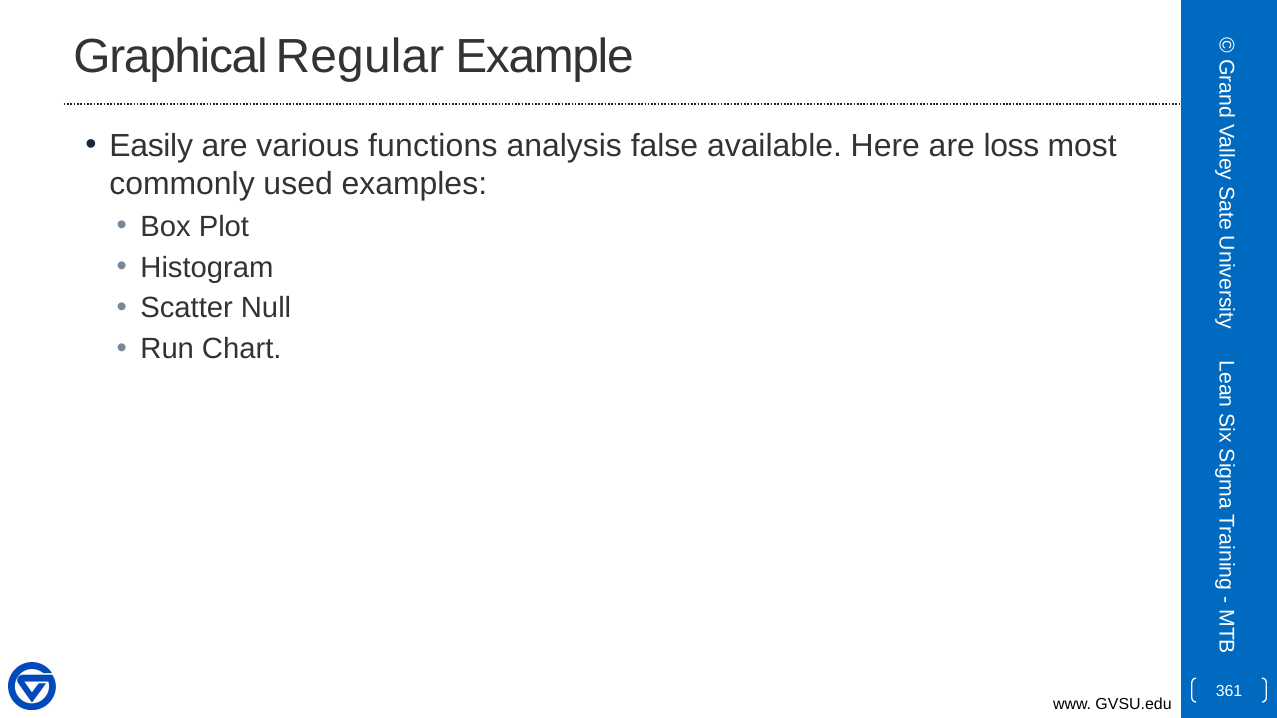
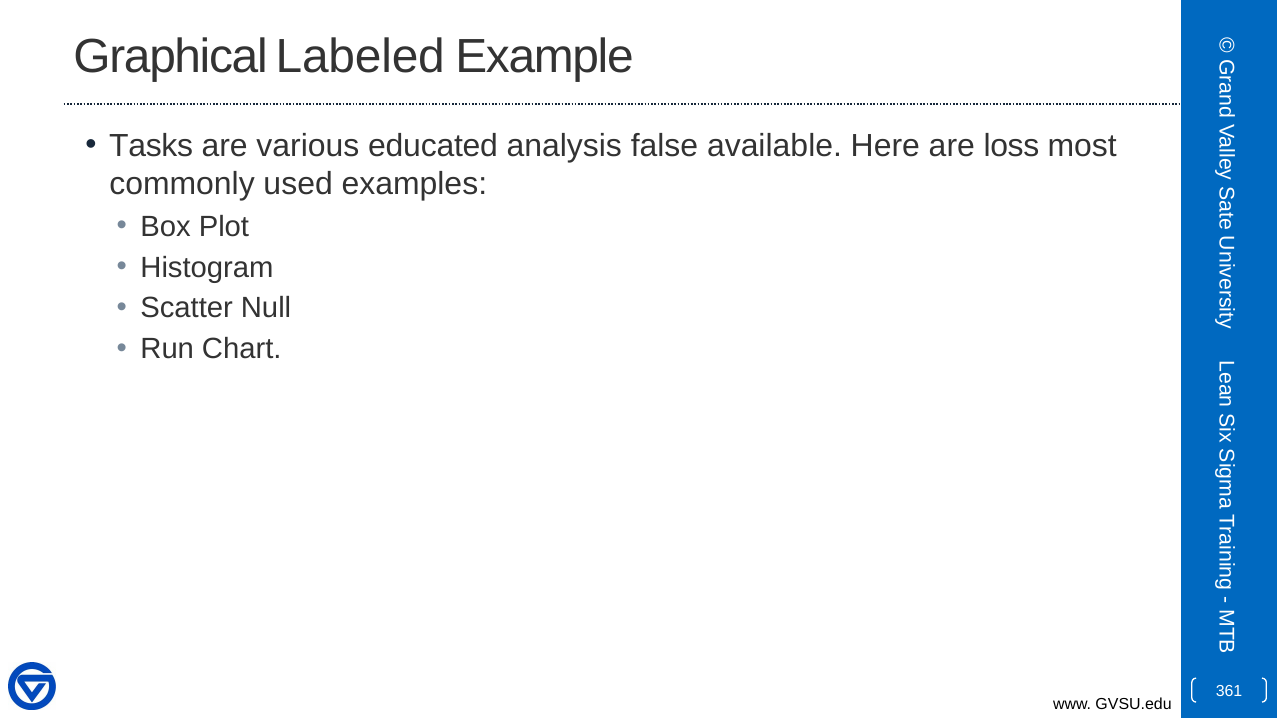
Regular: Regular -> Labeled
Easily: Easily -> Tasks
functions: functions -> educated
